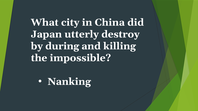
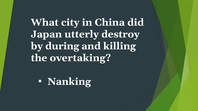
impossible: impossible -> overtaking
